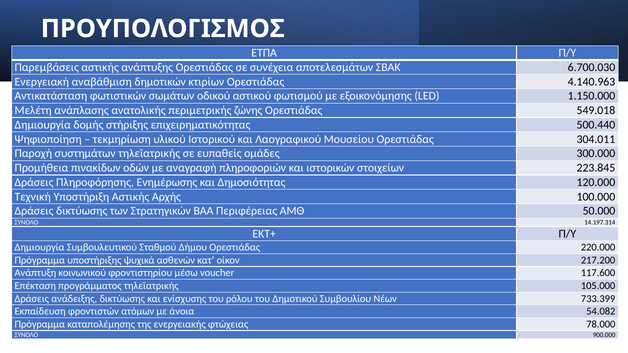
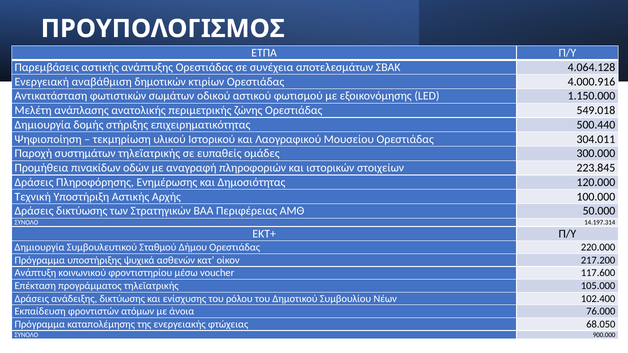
6.700.030: 6.700.030 -> 4.064.128
4.140.963: 4.140.963 -> 4.000.916
733.399: 733.399 -> 102.400
54.082: 54.082 -> 76.000
78.000: 78.000 -> 68.050
